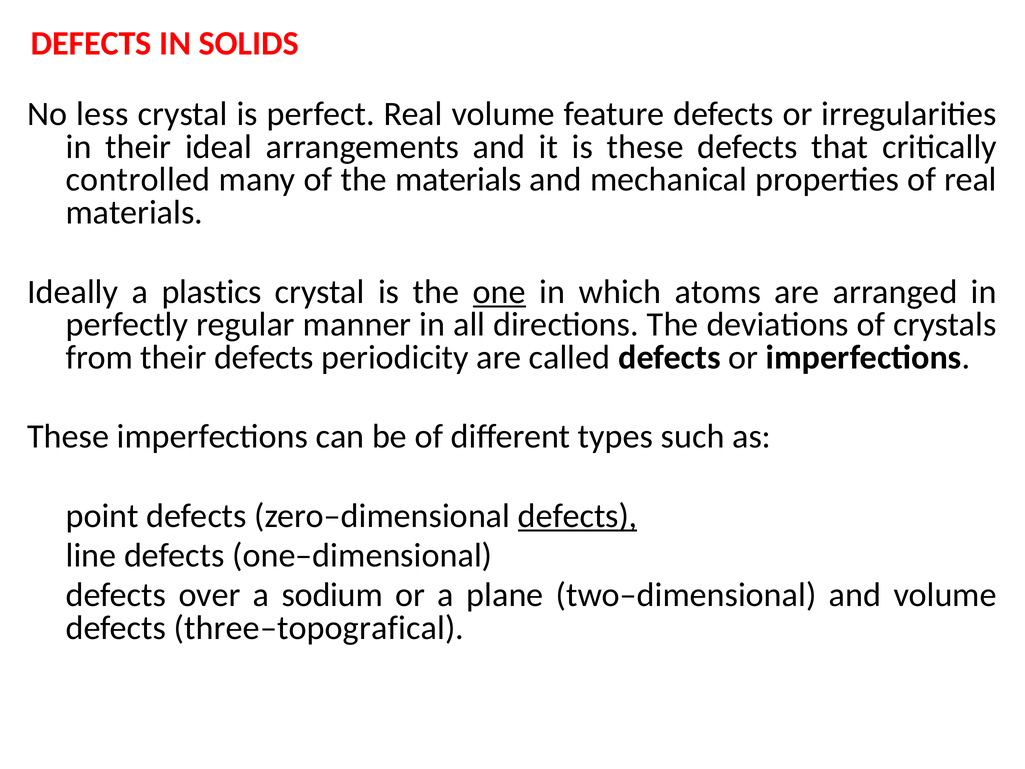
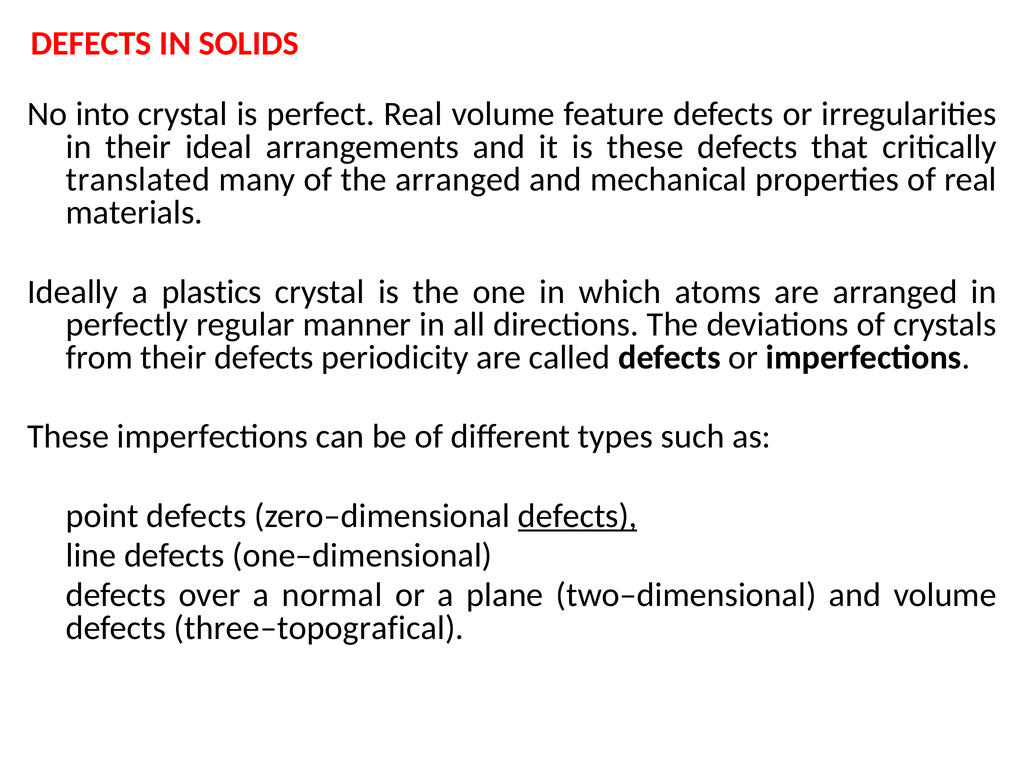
less: less -> into
controlled: controlled -> translated
the materials: materials -> arranged
one underline: present -> none
sodium: sodium -> normal
